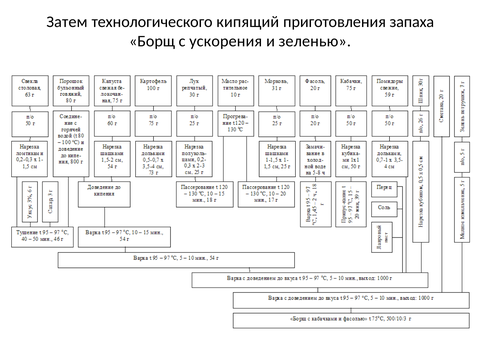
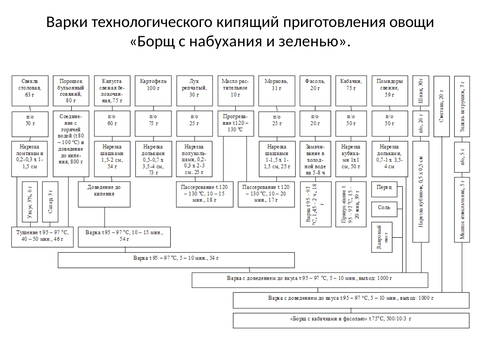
Затем: Затем -> Варки
запаха: запаха -> овощи
ускорения: ускорения -> набухания
